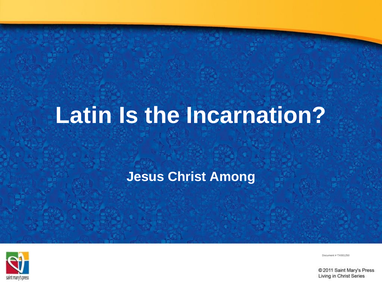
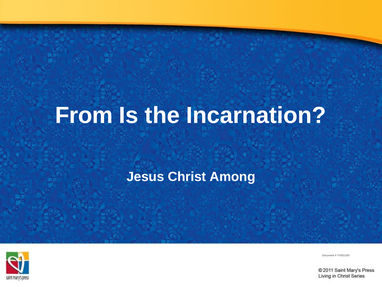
Latin: Latin -> From
